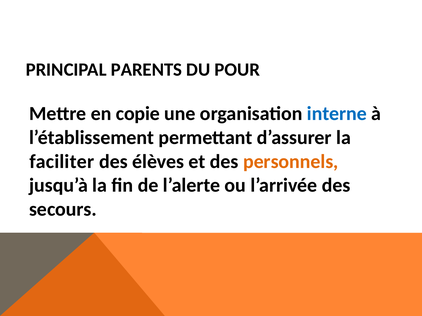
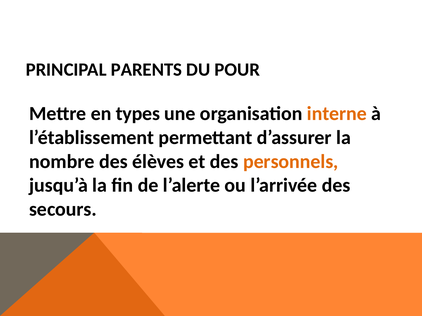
copie: copie -> types
interne colour: blue -> orange
faciliter: faciliter -> nombre
